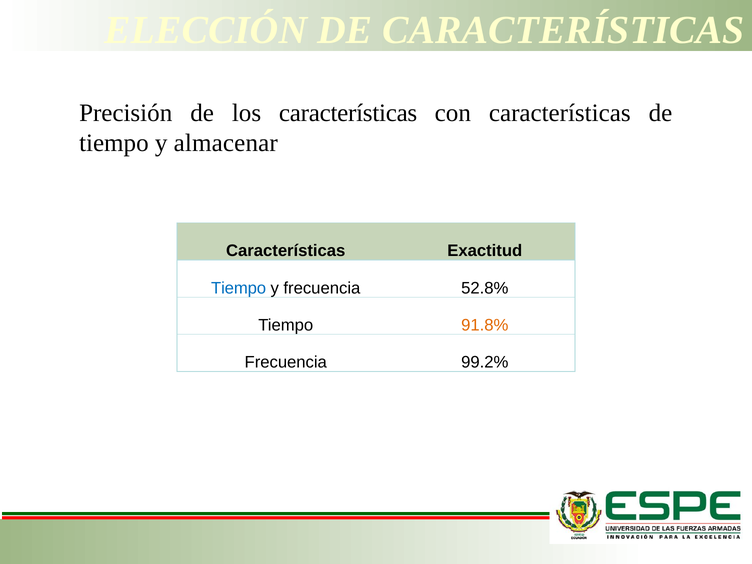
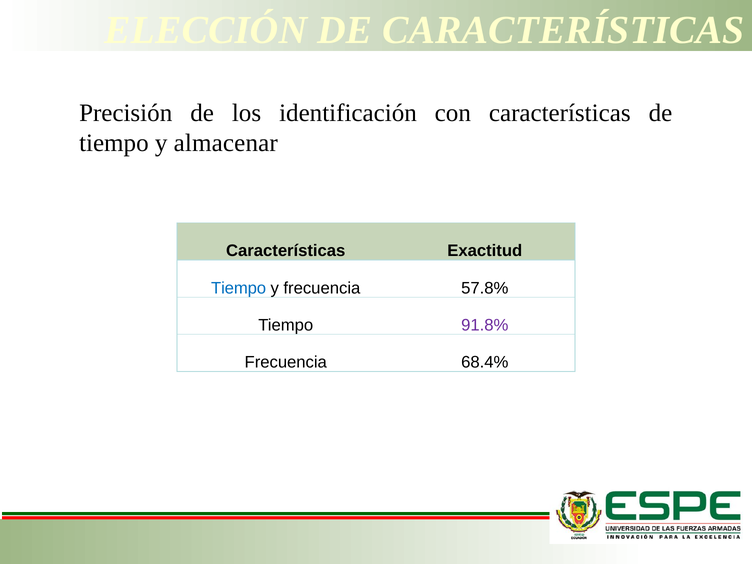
los características: características -> identificación
52.8%: 52.8% -> 57.8%
91.8% colour: orange -> purple
99.2%: 99.2% -> 68.4%
